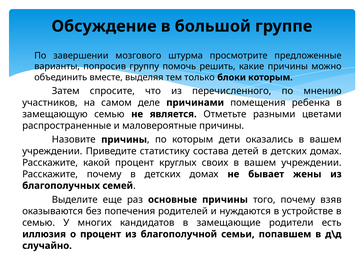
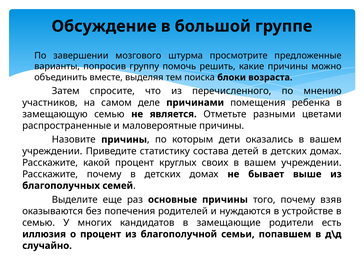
только: только -> поиска
блоки которым: которым -> возраста
жены: жены -> выше
